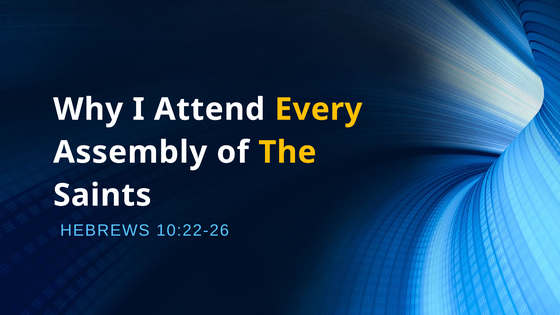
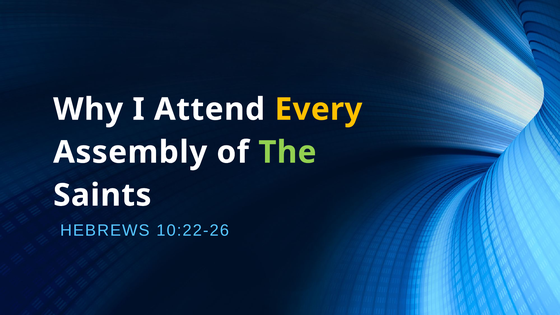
The colour: yellow -> light green
